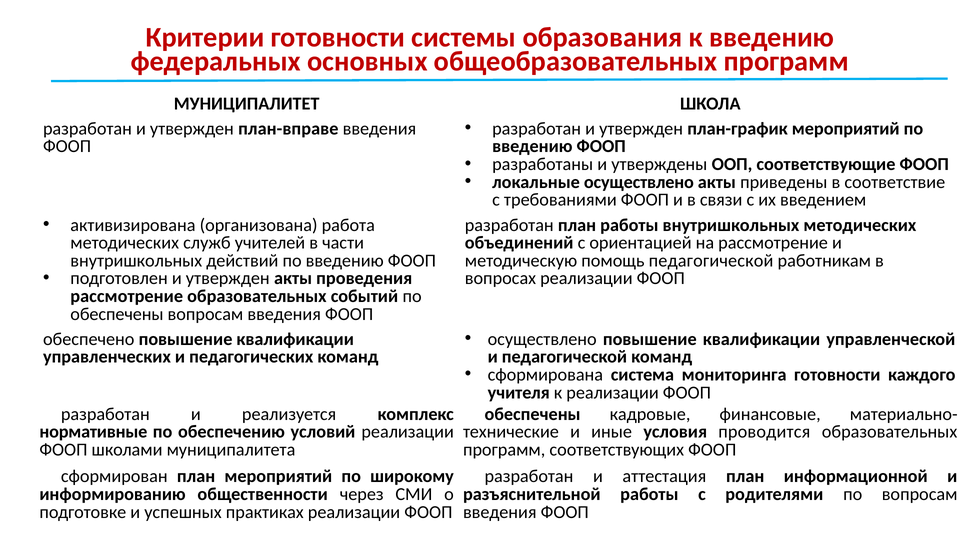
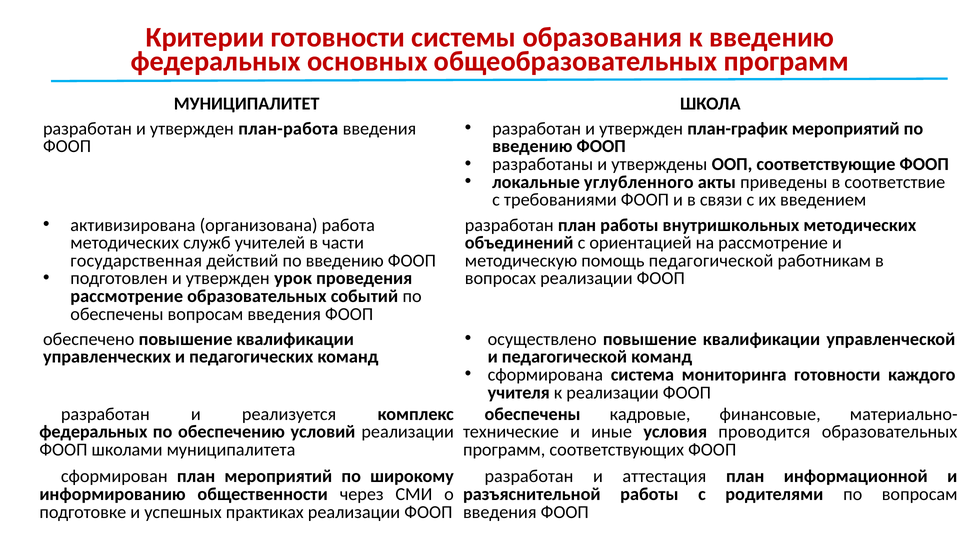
план-вправе: план-вправе -> план-работа
локальные осуществлено: осуществлено -> углубленного
внутришкольных at (136, 260): внутришкольных -> государственная
утвержден акты: акты -> урок
нормативные at (93, 432): нормативные -> федеральных
